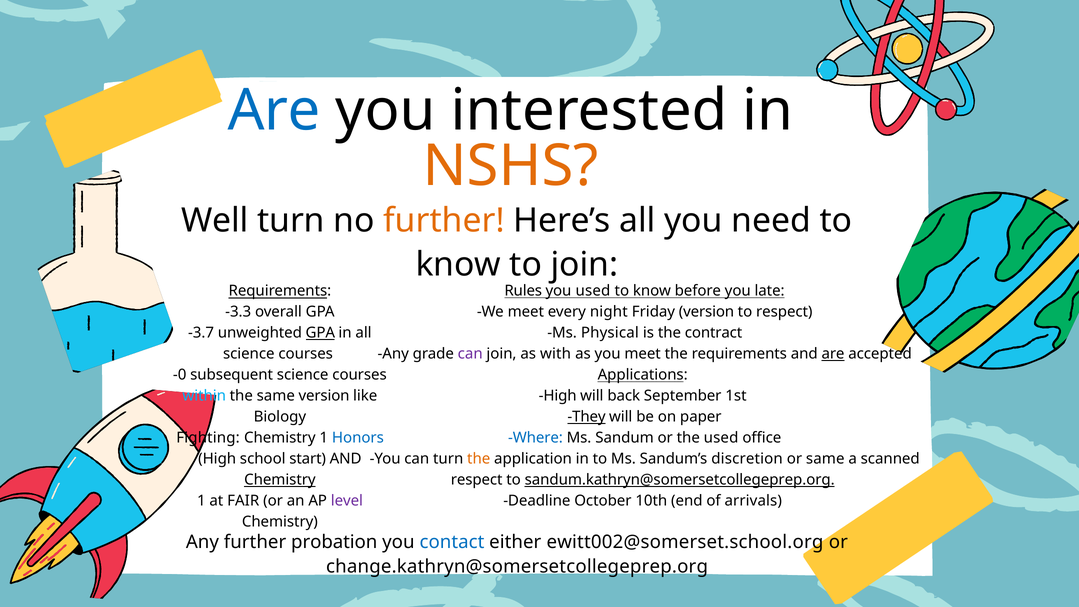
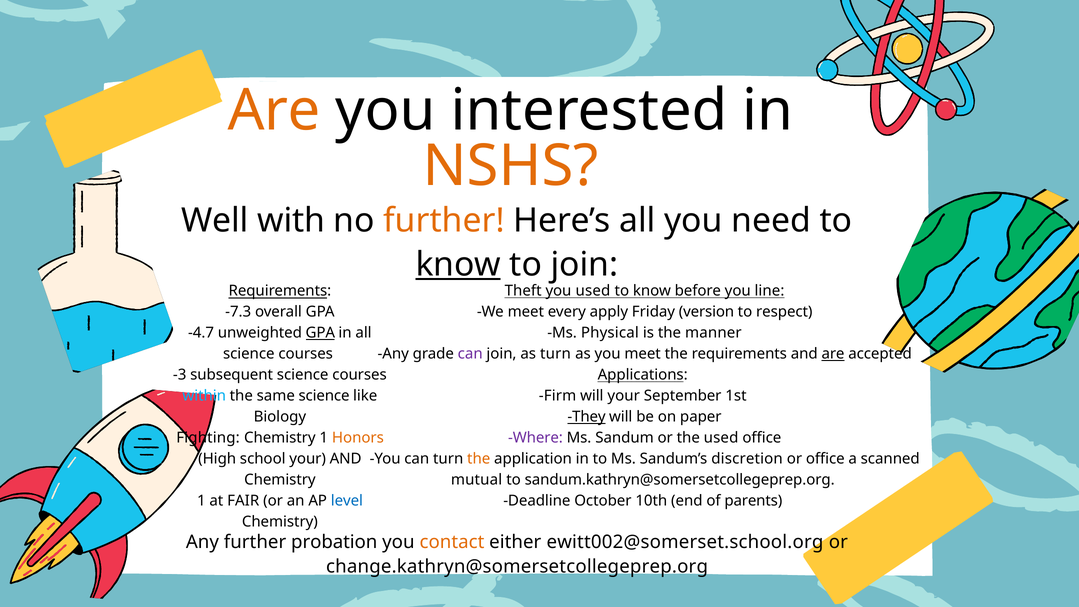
Are at (274, 111) colour: blue -> orange
Well turn: turn -> with
know at (458, 264) underline: none -> present
Rules: Rules -> Theft
late: late -> line
night: night -> apply
-3.3: -3.3 -> -7.3
-3.7: -3.7 -> -4.7
contract: contract -> manner
as with: with -> turn
-0: -0 -> -3
High at (558, 396): High -> Firm
will back: back -> your
same version: version -> science
Honors colour: blue -> orange
Where colour: blue -> purple
school start: start -> your
or same: same -> office
Chemistry at (280, 480) underline: present -> none
respect at (477, 480): respect -> mutual
sandum.kathryn@somersetcollegeprep.org underline: present -> none
arrivals: arrivals -> parents
level colour: purple -> blue
contact colour: blue -> orange
